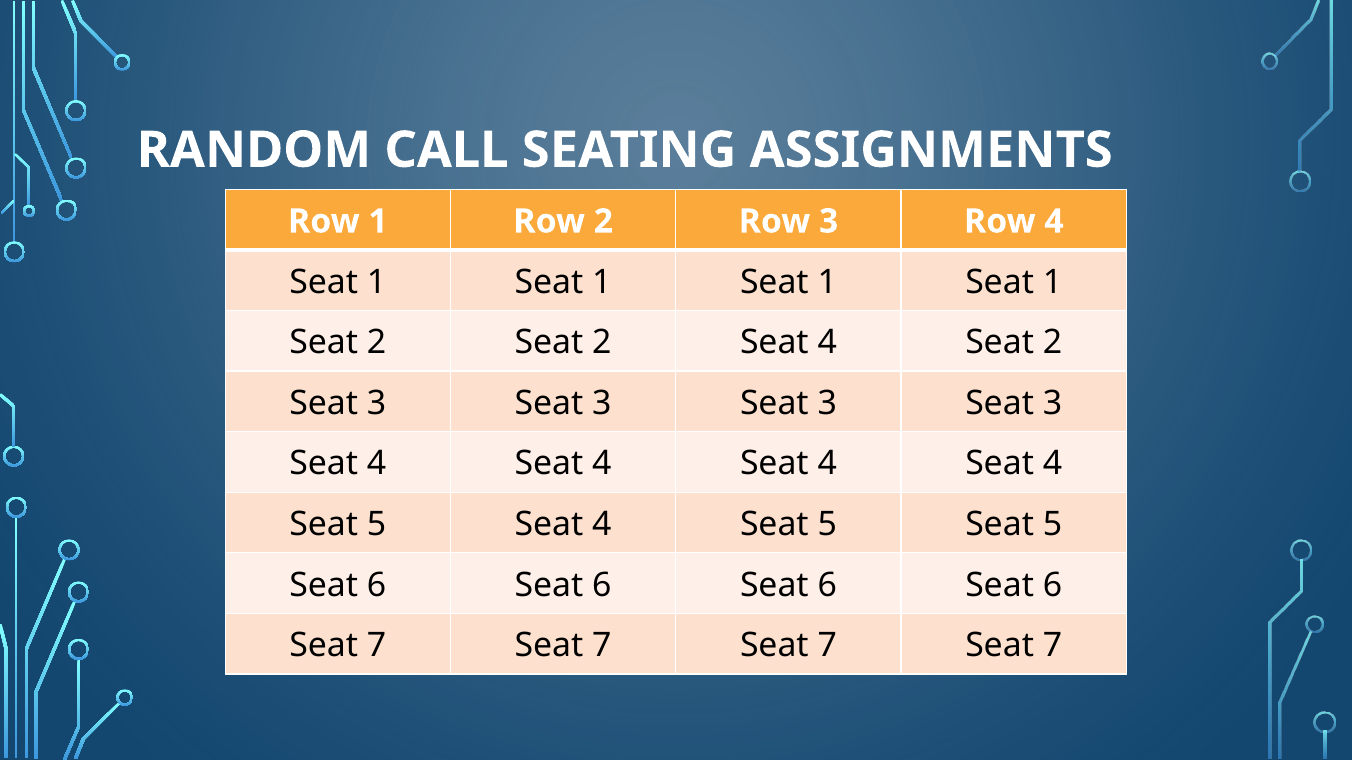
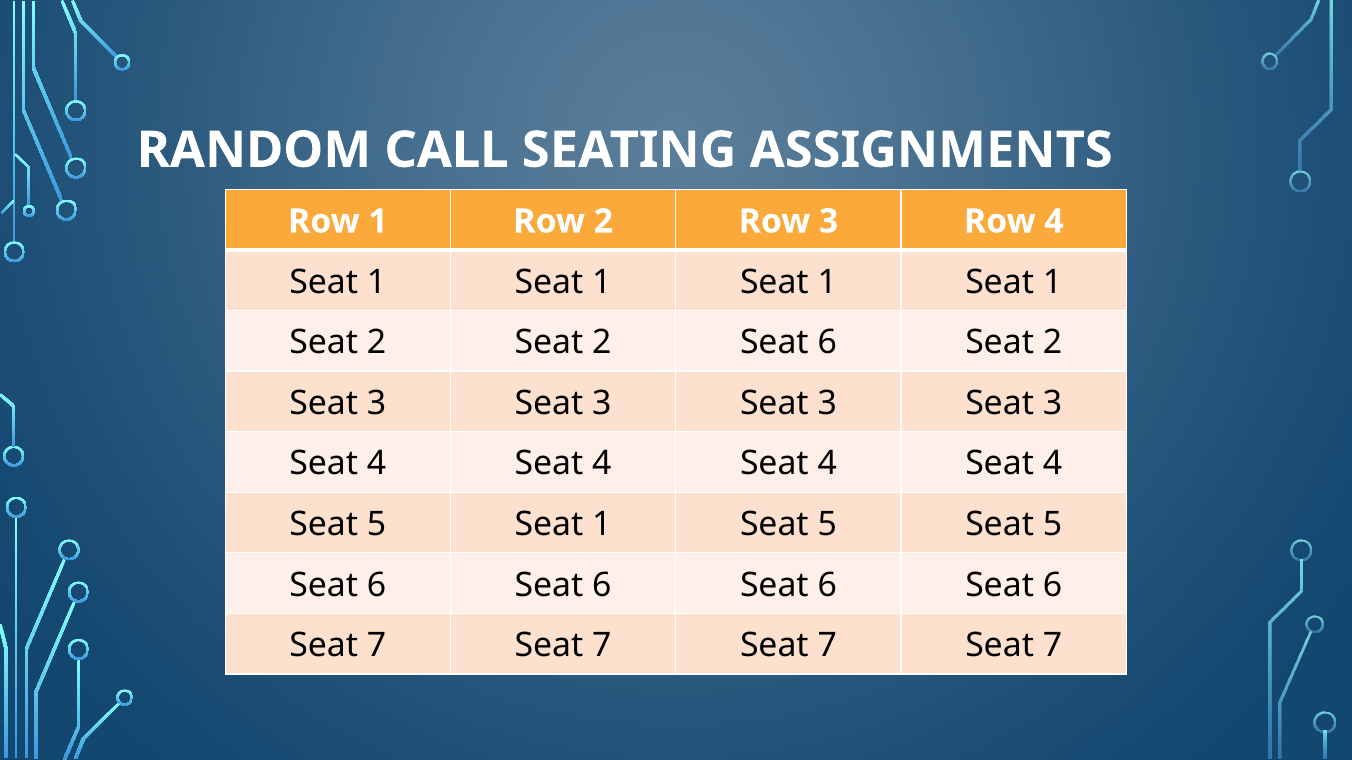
2 Seat 4: 4 -> 6
5 Seat 4: 4 -> 1
